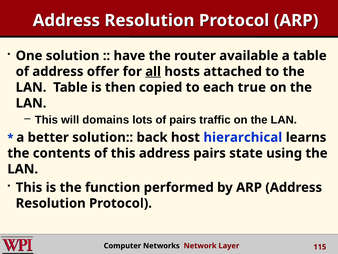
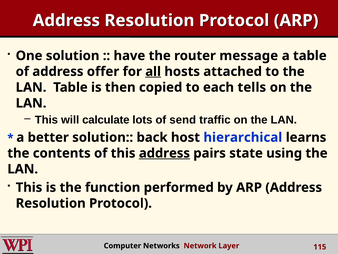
available: available -> message
true: true -> tells
domains: domains -> calculate
of pairs: pairs -> send
address at (164, 153) underline: none -> present
